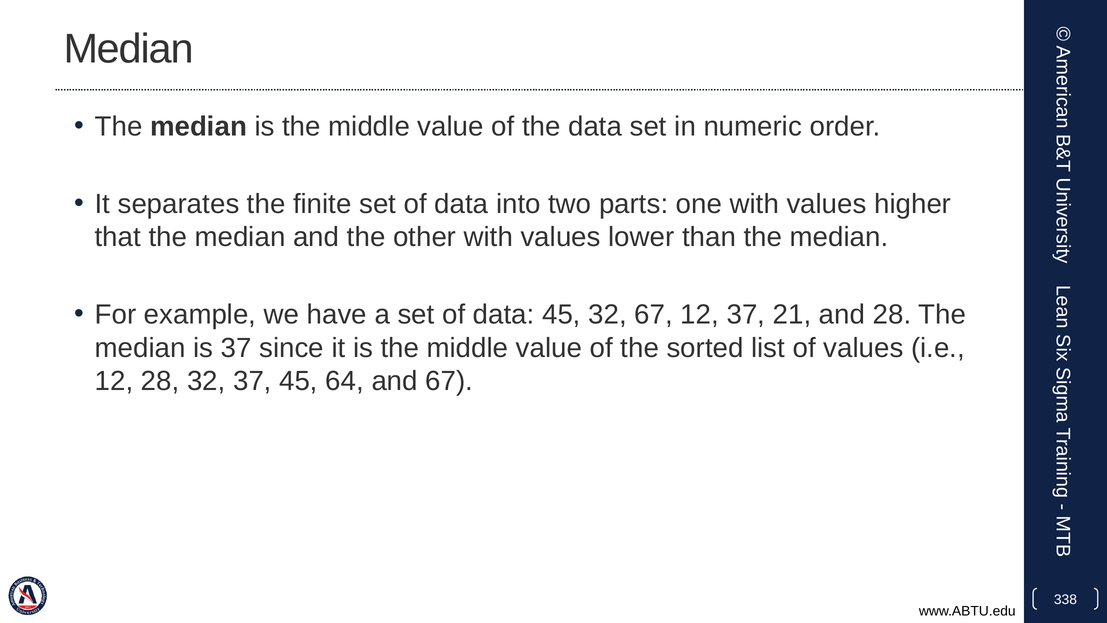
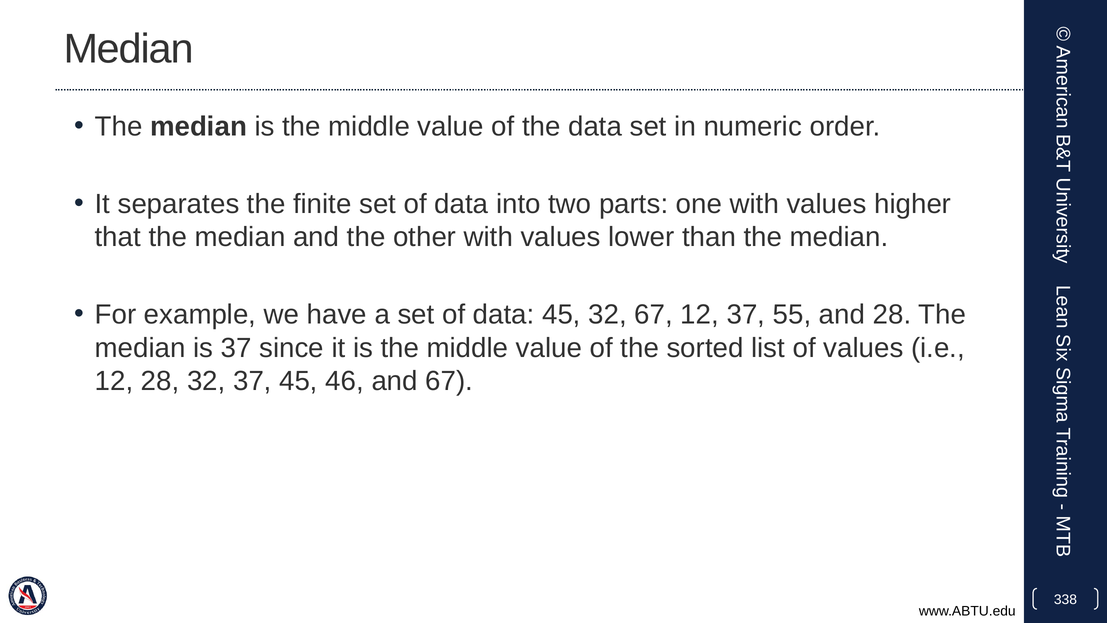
21: 21 -> 55
64: 64 -> 46
